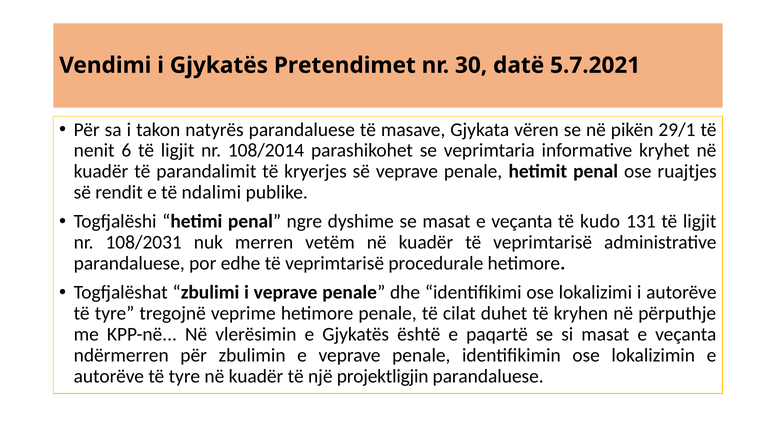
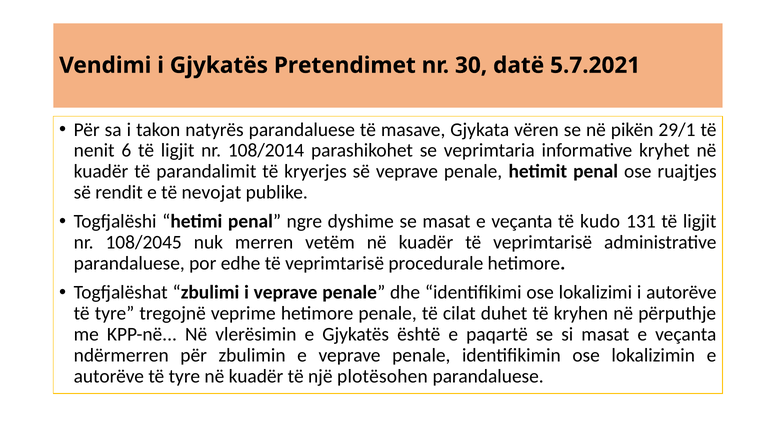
ndalimi: ndalimi -> nevojat
108/2031: 108/2031 -> 108/2045
projektligjin: projektligjin -> plotësohen
